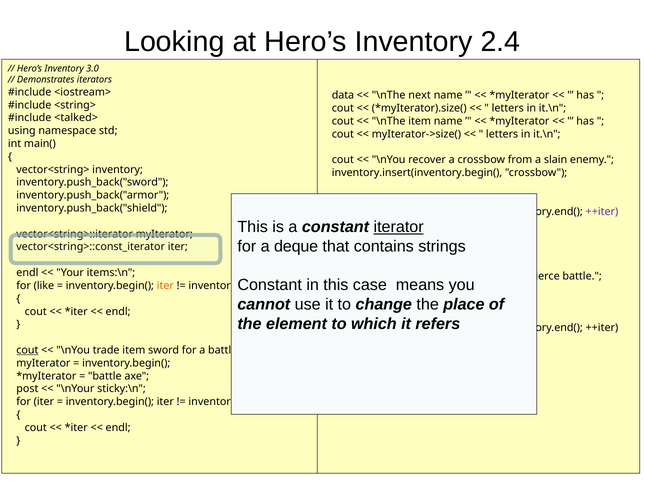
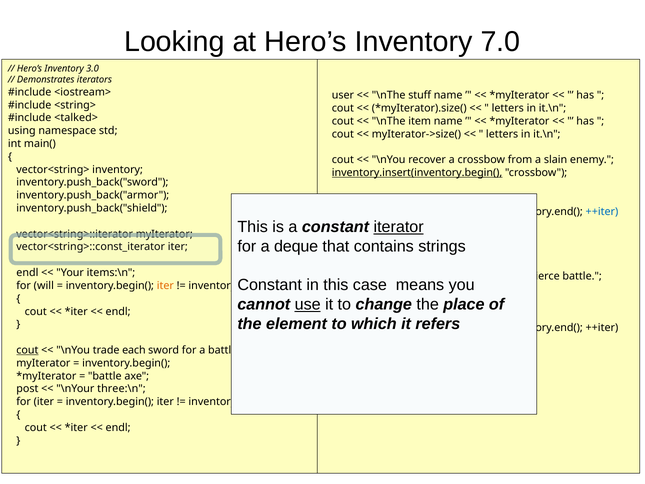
2.4: 2.4 -> 7.0
data: data -> user
next: next -> stuff
inventory.insert(inventory.begin( underline: none -> present
++iter at (602, 211) colour: purple -> blue
like: like -> will
use underline: none -> present
trade item: item -> each
sticky:\n: sticky:\n -> three:\n
